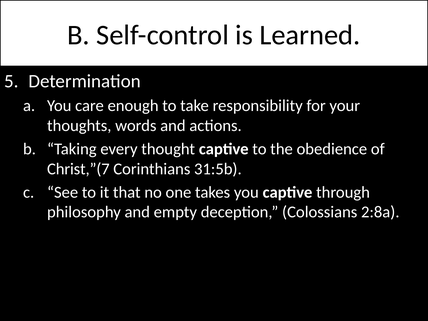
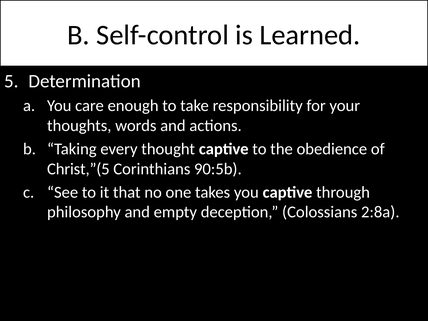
Christ,”(7: Christ,”(7 -> Christ,”(5
31:5b: 31:5b -> 90:5b
